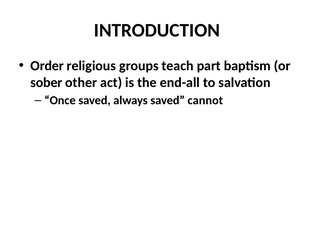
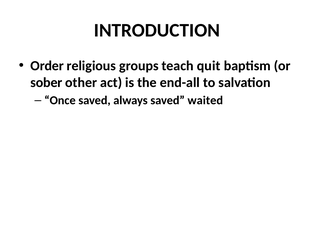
part: part -> quit
cannot: cannot -> waited
